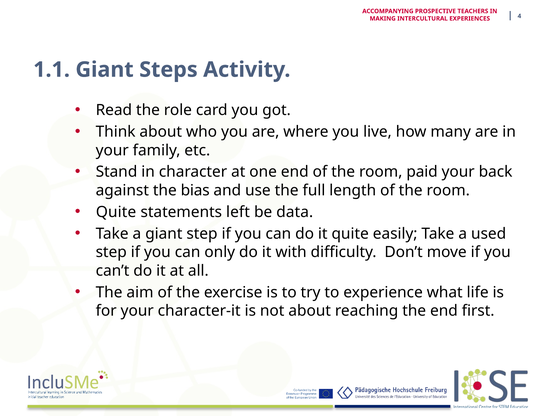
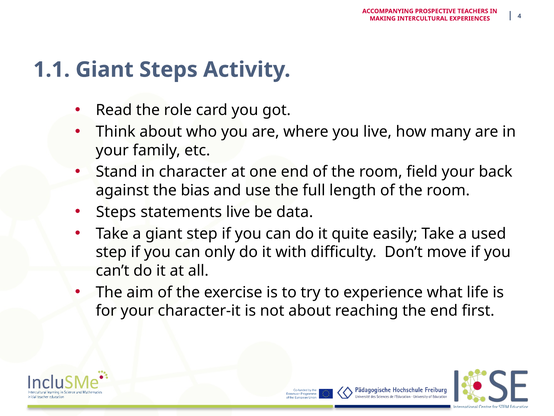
paid: paid -> field
Quite at (116, 212): Quite -> Steps
statements left: left -> live
